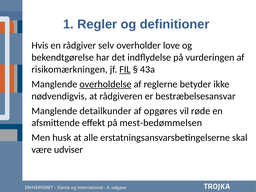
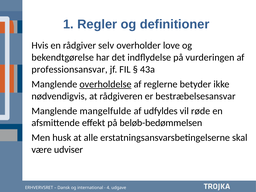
risikomærkningen: risikomærkningen -> professionsansvar
FIL underline: present -> none
detailkunder: detailkunder -> mangelfulde
opgøres: opgøres -> udfyldes
mest-bedømmelsen: mest-bedømmelsen -> beløb-bedømmelsen
